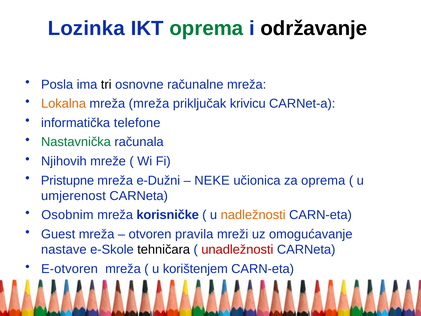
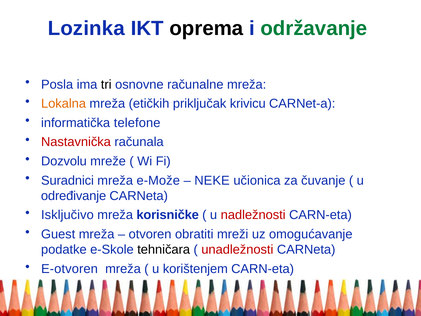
oprema at (206, 28) colour: green -> black
održavanje colour: black -> green
mreža mreža: mreža -> etičkih
Nastavnička colour: green -> red
Njihovih: Njihovih -> Dozvolu
Pristupne: Pristupne -> Suradnici
e-Dužni: e-Dužni -> e-Može
za oprema: oprema -> čuvanje
umjerenost: umjerenost -> određivanje
Osobnim: Osobnim -> Isključivo
nadležnosti colour: orange -> red
pravila: pravila -> obratiti
nastave: nastave -> podatke
